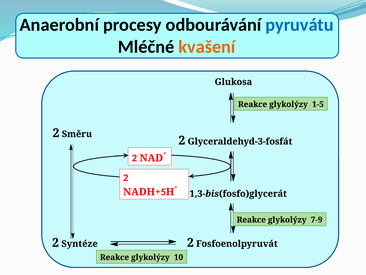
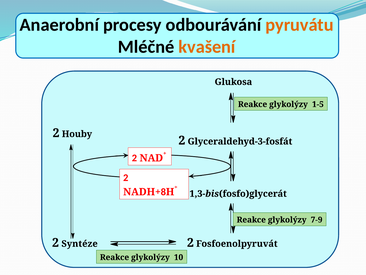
pyruvátu colour: blue -> orange
Směru: Směru -> Houby
5: 5 -> 8
